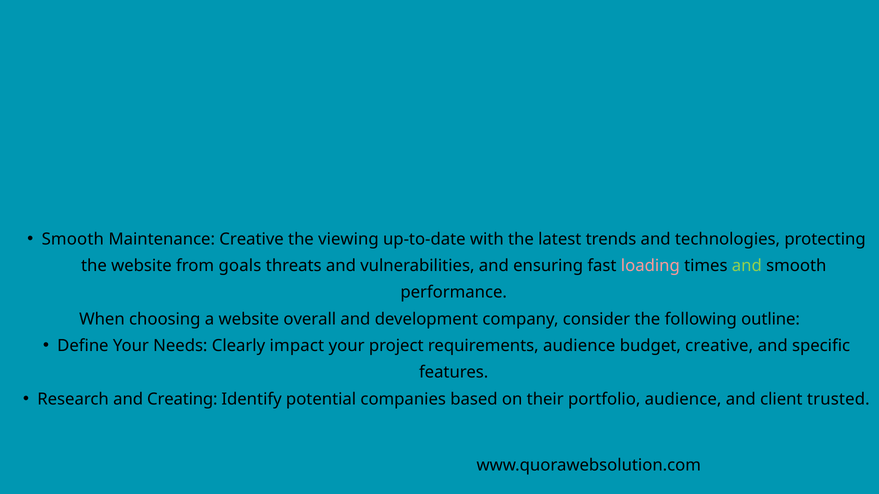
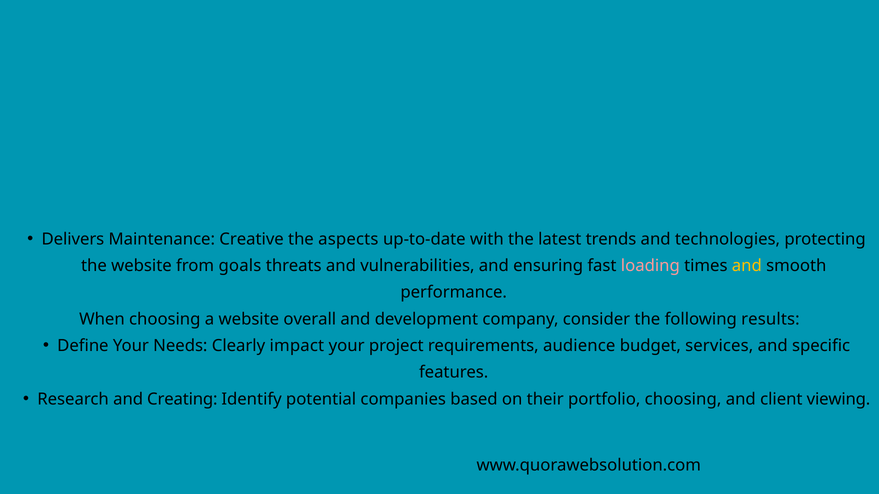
Smooth at (73, 239): Smooth -> Delivers
viewing: viewing -> aspects
and at (747, 266) colour: light green -> yellow
outline: outline -> results
budget creative: creative -> services
portfolio audience: audience -> choosing
trusted: trusted -> viewing
